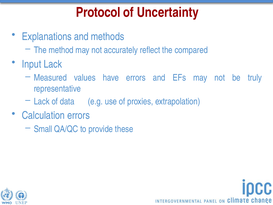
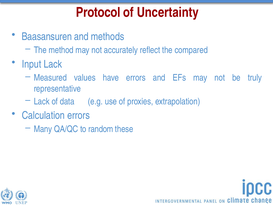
Explanations: Explanations -> Baasansuren
Small: Small -> Many
provide: provide -> random
